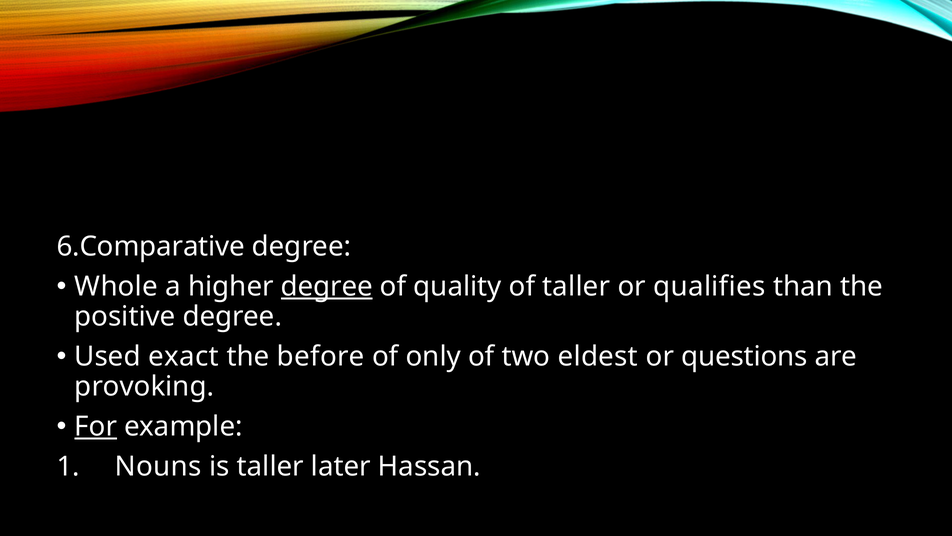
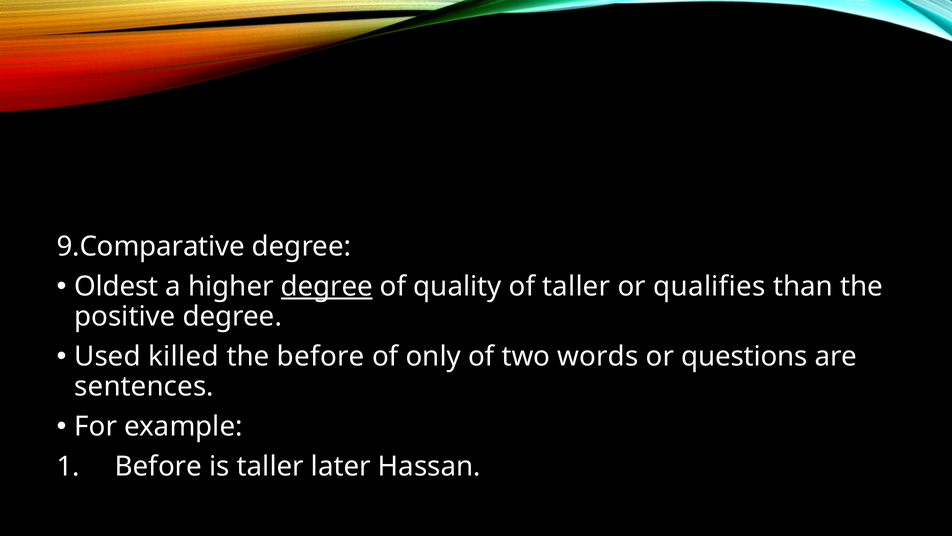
6.Comparative: 6.Comparative -> 9.Comparative
Whole: Whole -> Oldest
exact: exact -> killed
eldest: eldest -> words
provoking: provoking -> sentences
For underline: present -> none
Nouns at (158, 466): Nouns -> Before
